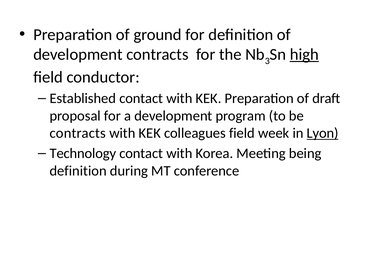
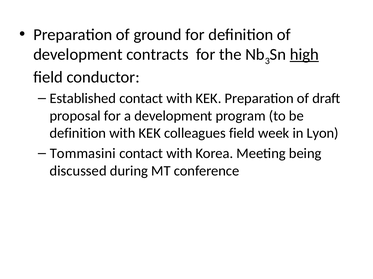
contracts at (78, 134): contracts -> definition
Lyon underline: present -> none
Technology: Technology -> Tommasini
definition at (78, 171): definition -> discussed
